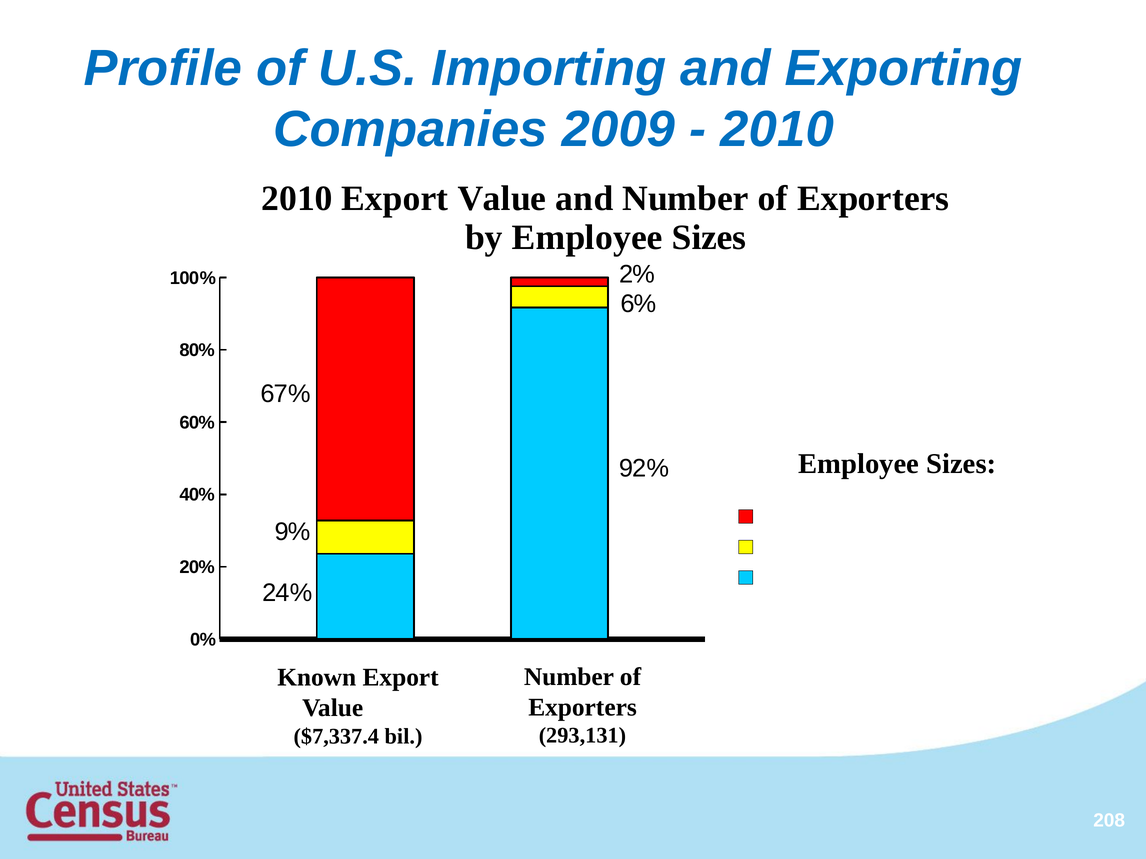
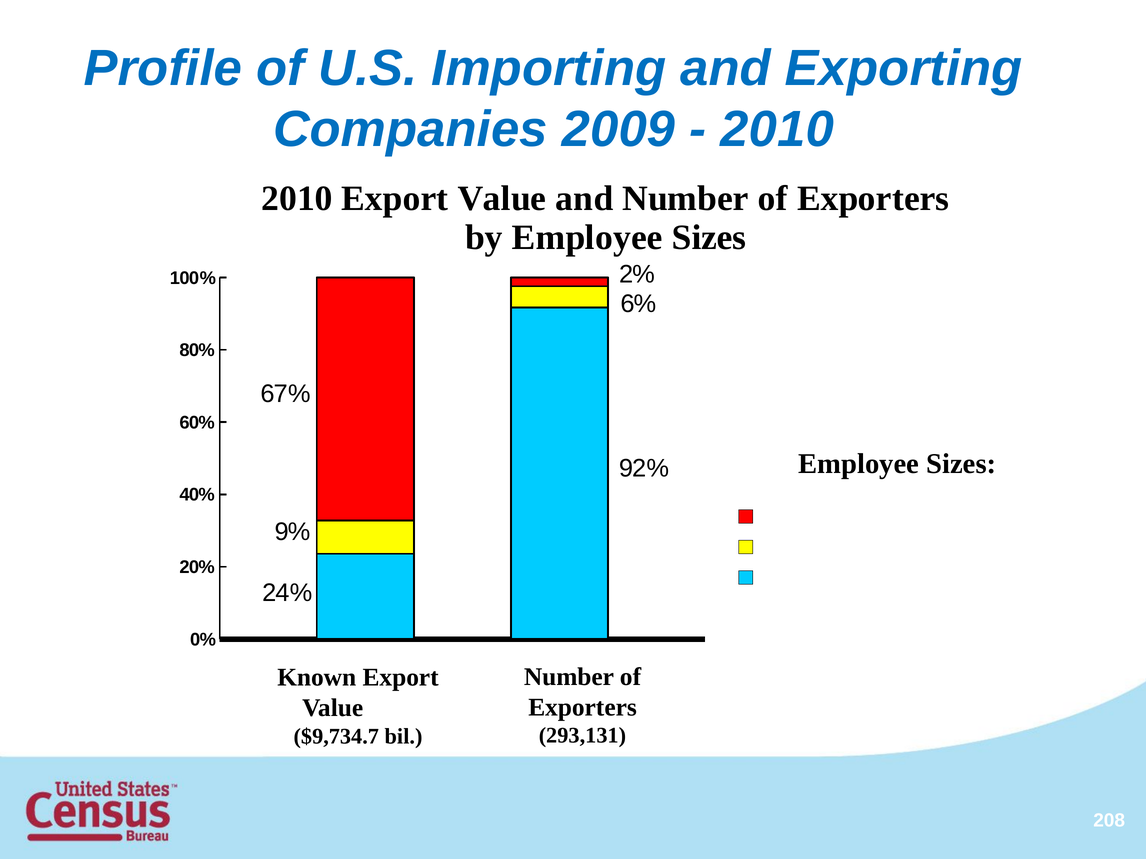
$7,337.4: $7,337.4 -> $9,734.7
